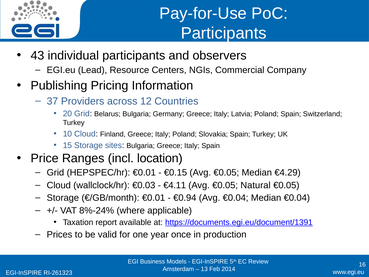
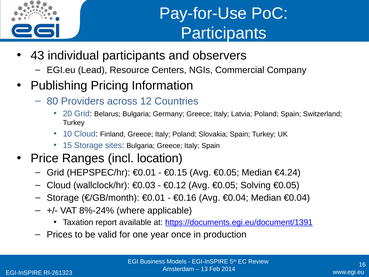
37: 37 -> 80
€4.29: €4.29 -> €4.24
€4.11: €4.11 -> €0.12
Natural: Natural -> Solving
€0.94: €0.94 -> €0.16
